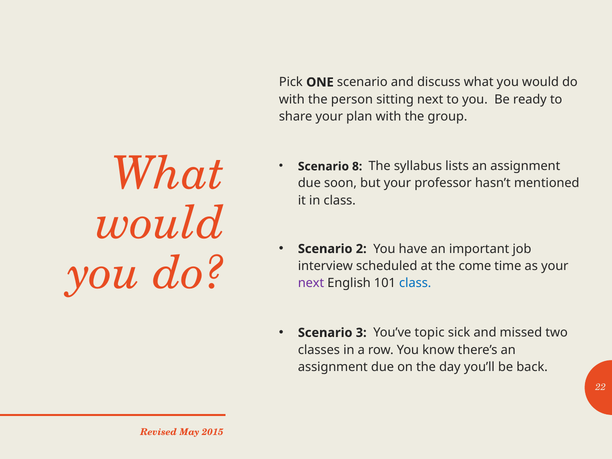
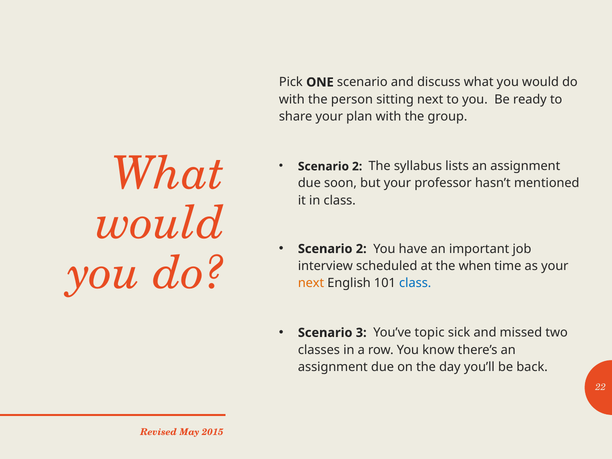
8 at (357, 166): 8 -> 2
come: come -> when
next at (311, 283) colour: purple -> orange
